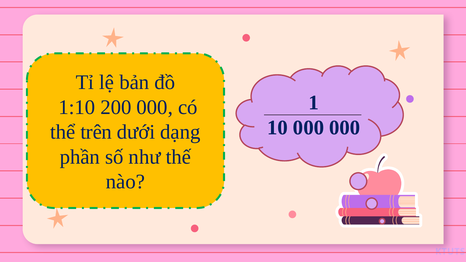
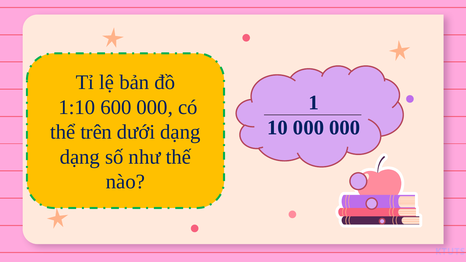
200: 200 -> 600
phần at (80, 157): phần -> dạng
